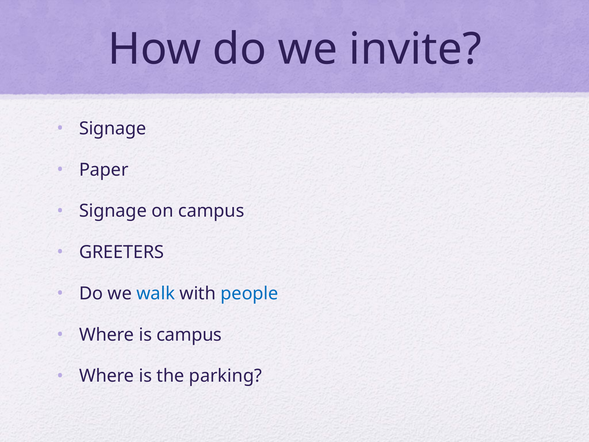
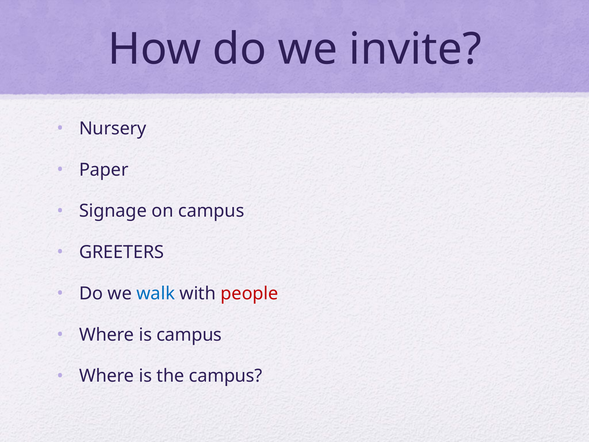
Signage at (113, 128): Signage -> Nursery
people colour: blue -> red
the parking: parking -> campus
